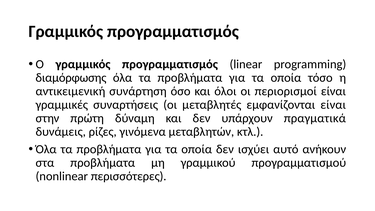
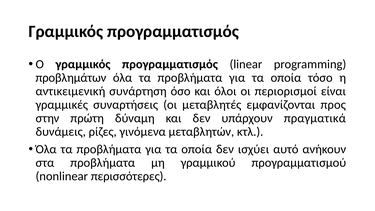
διαμόρφωσης: διαμόρφωσης -> προβλημάτων
εμφανίζονται είναι: είναι -> προς
